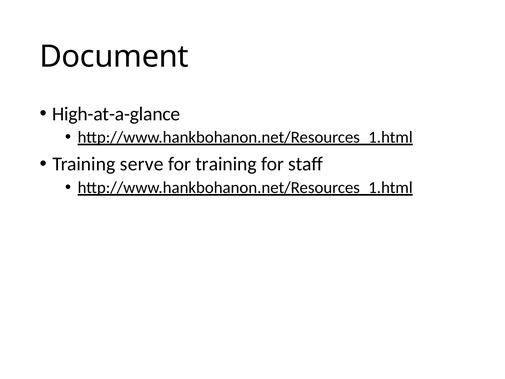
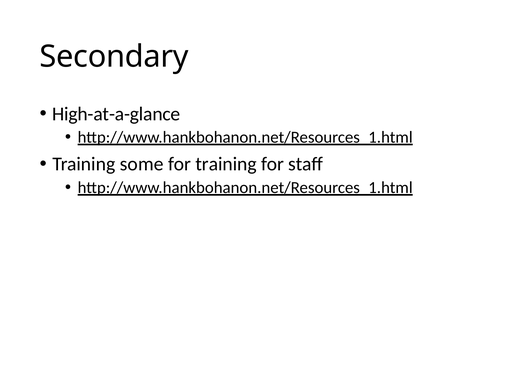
Document: Document -> Secondary
serve: serve -> some
